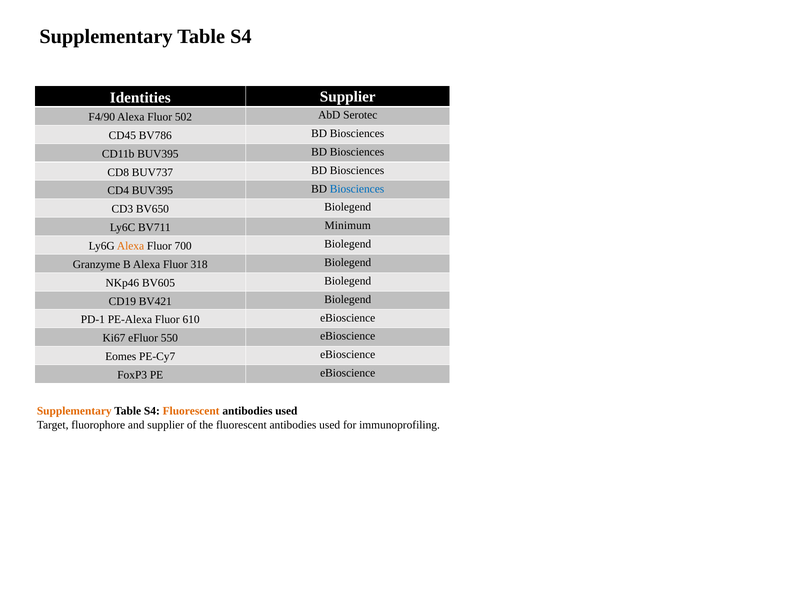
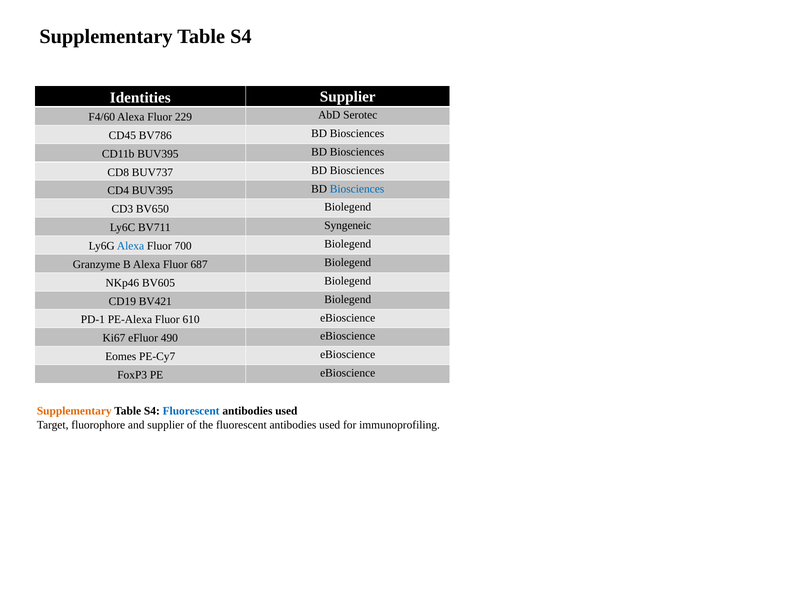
F4/90: F4/90 -> F4/60
502: 502 -> 229
Minimum: Minimum -> Syngeneic
Alexa at (131, 246) colour: orange -> blue
318: 318 -> 687
550: 550 -> 490
Fluorescent at (191, 411) colour: orange -> blue
